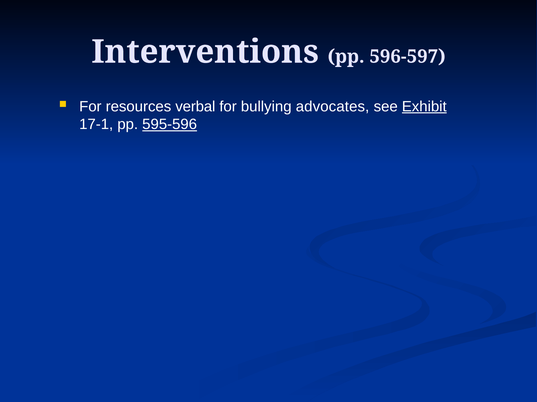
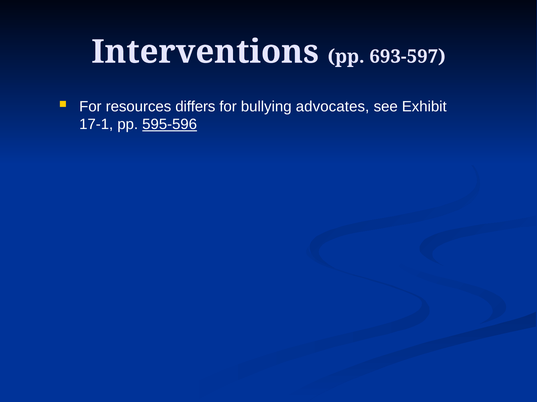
596-597: 596-597 -> 693-597
verbal: verbal -> differs
Exhibit underline: present -> none
